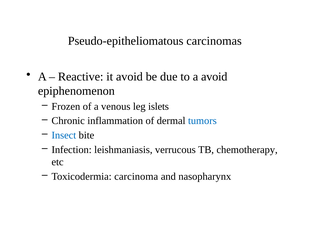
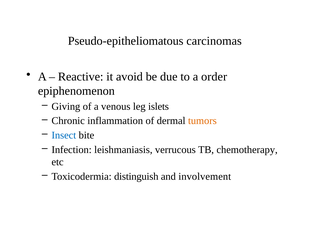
a avoid: avoid -> order
Frozen: Frozen -> Giving
tumors colour: blue -> orange
carcinoma: carcinoma -> distinguish
nasopharynx: nasopharynx -> involvement
